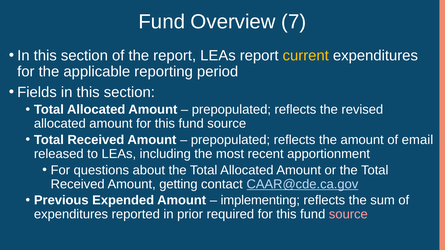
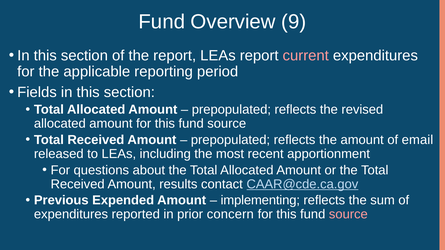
7: 7 -> 9
current colour: yellow -> pink
getting: getting -> results
required: required -> concern
